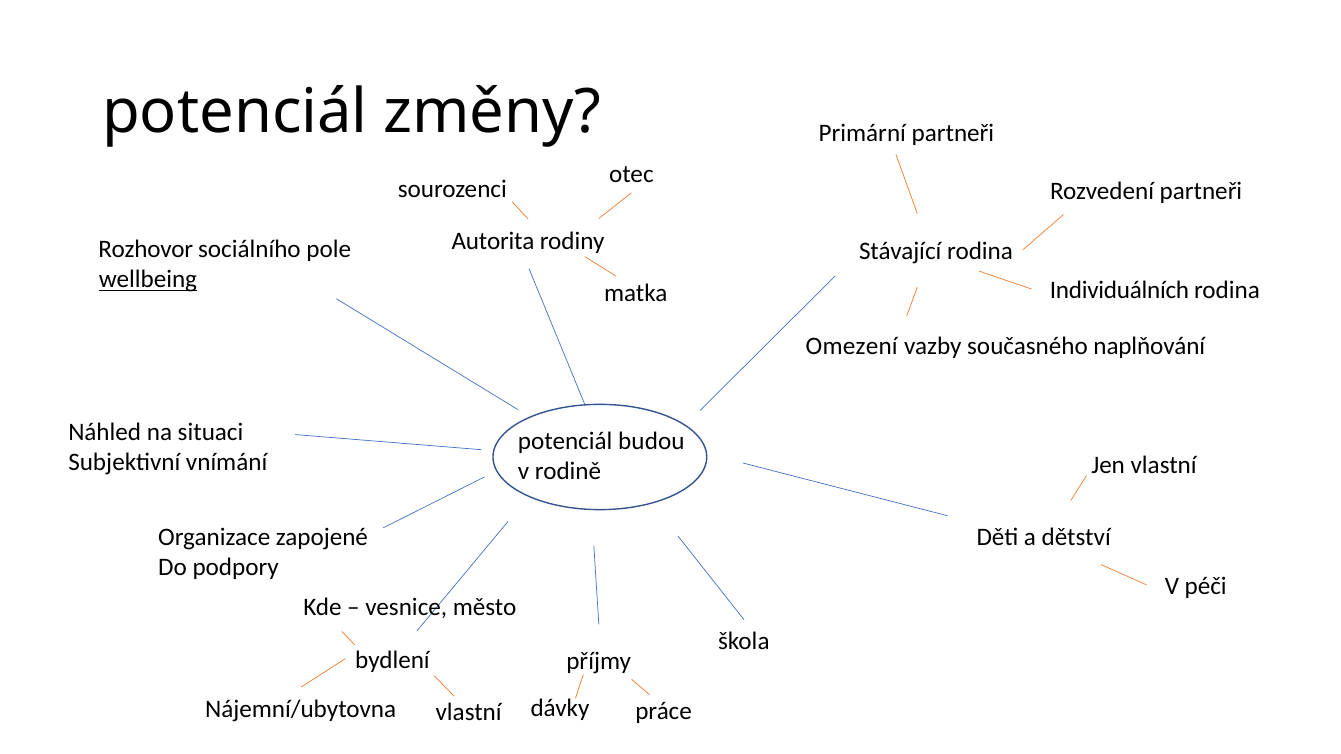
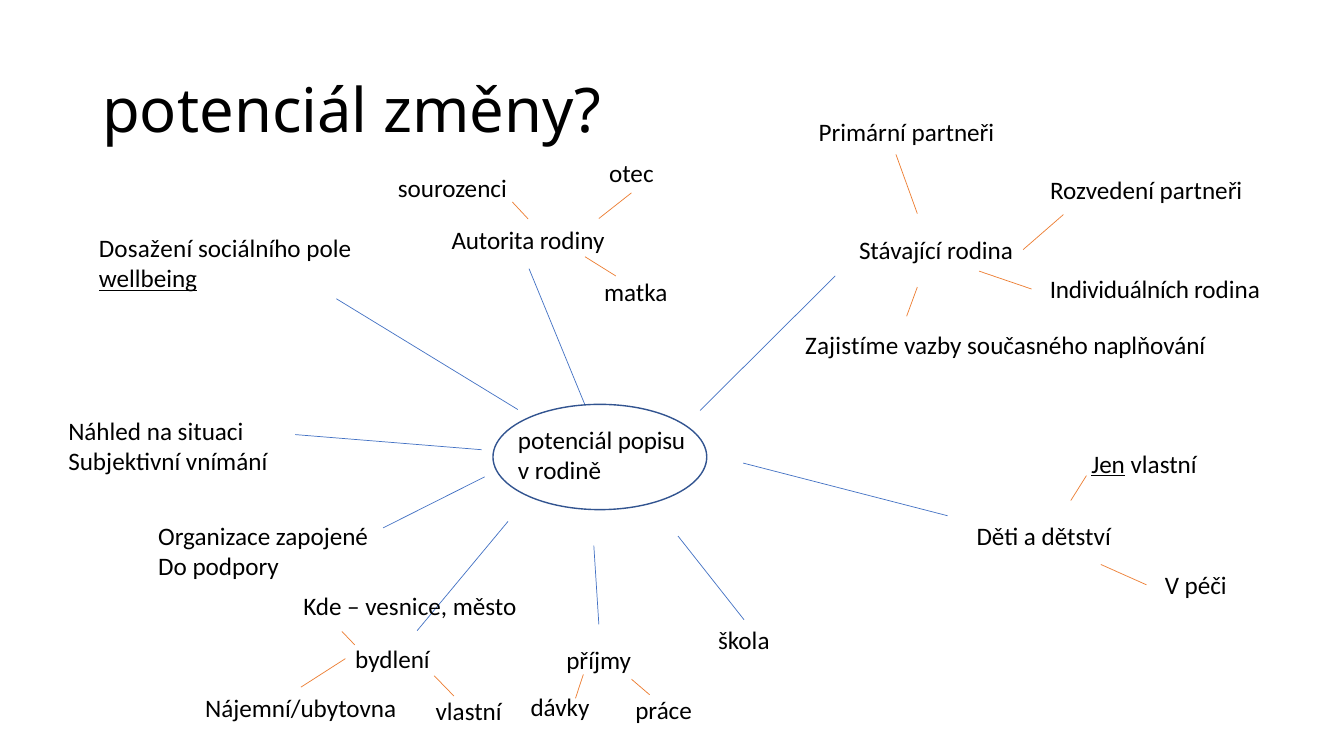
Rozhovor: Rozhovor -> Dosažení
Omezení: Omezení -> Zajistíme
budou: budou -> popisu
Jen underline: none -> present
